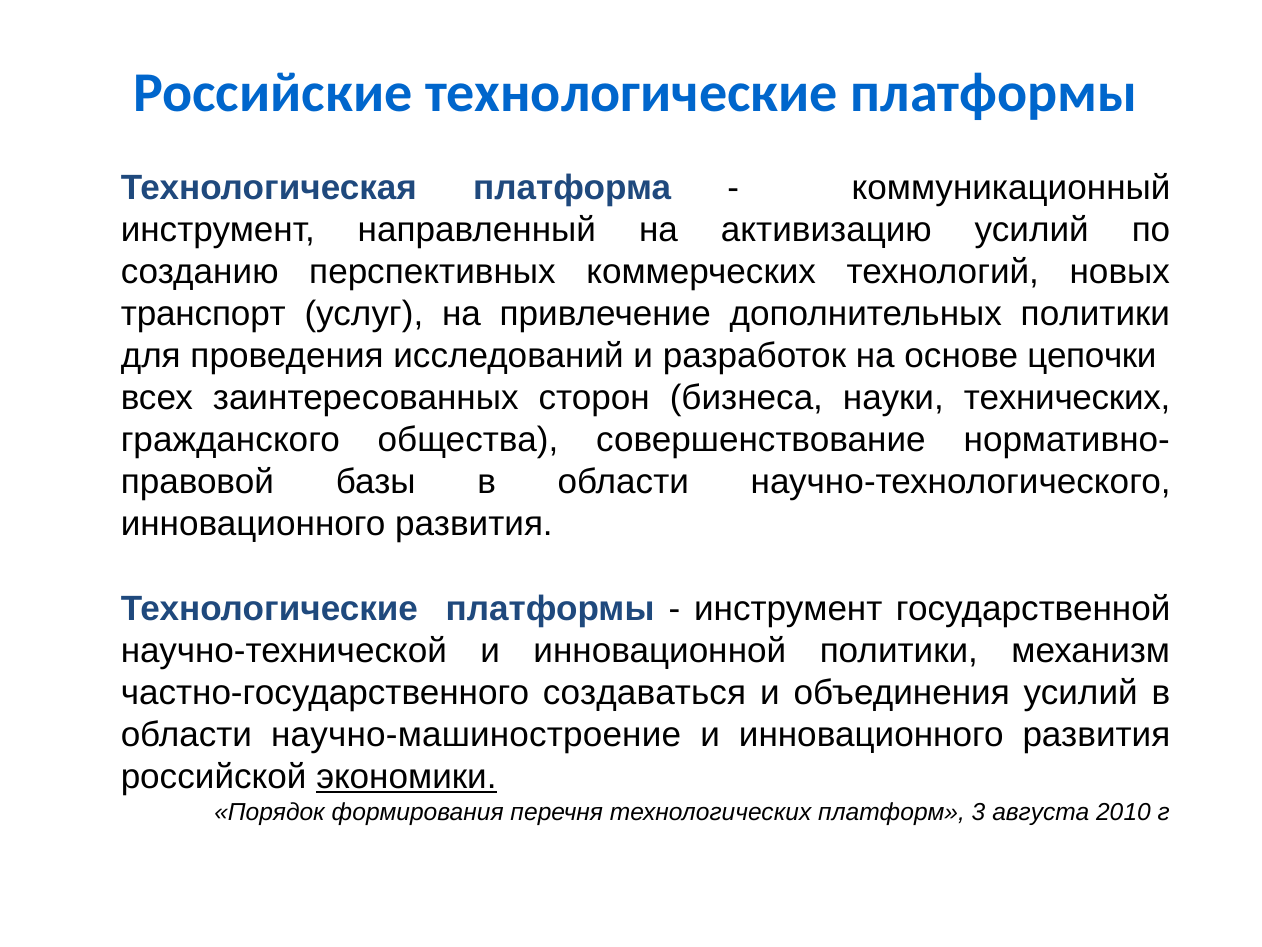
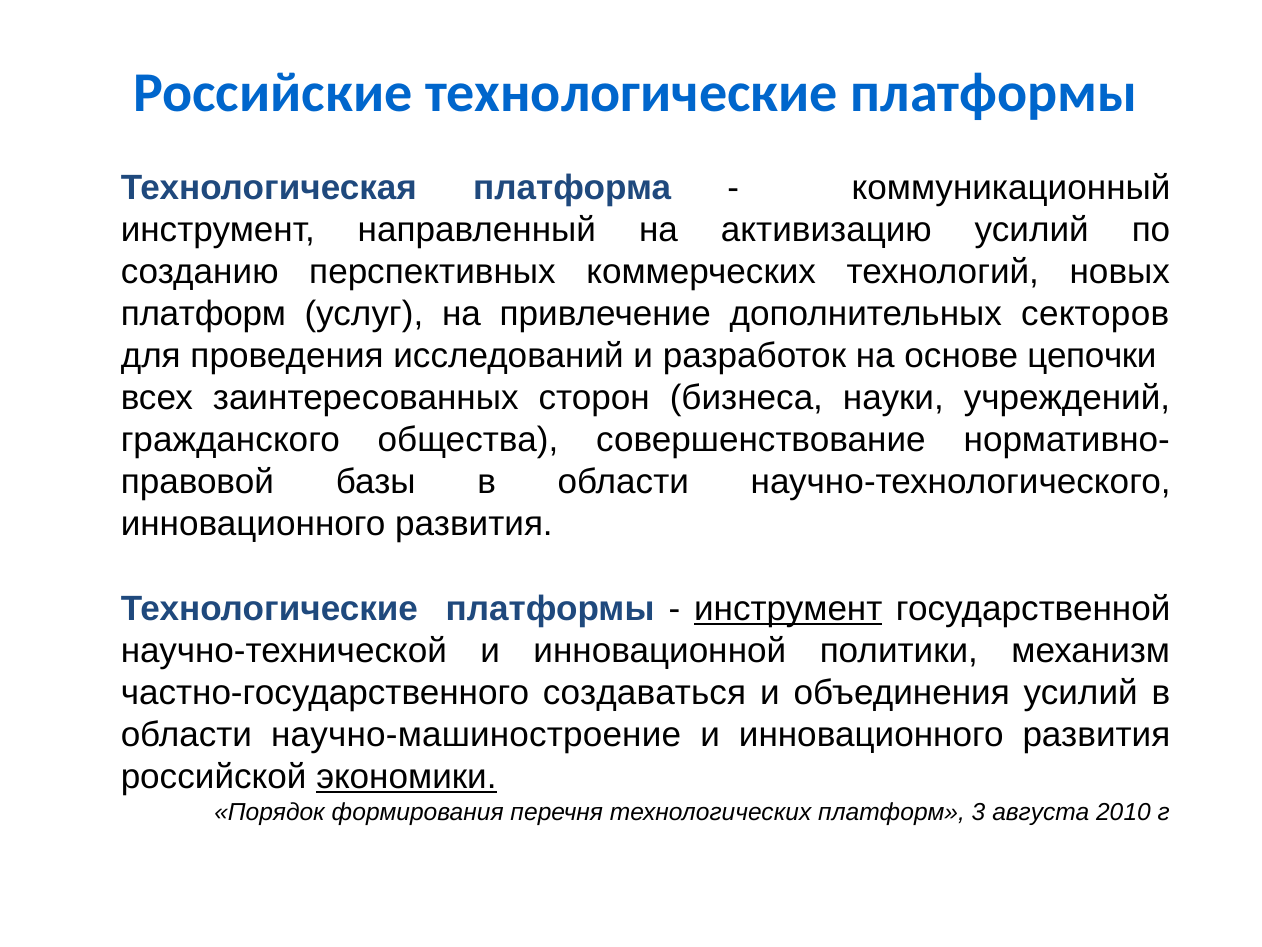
транспорт at (203, 314): транспорт -> платформ
дополнительных политики: политики -> секторов
технических: технических -> учреждений
инструмент at (788, 608) underline: none -> present
